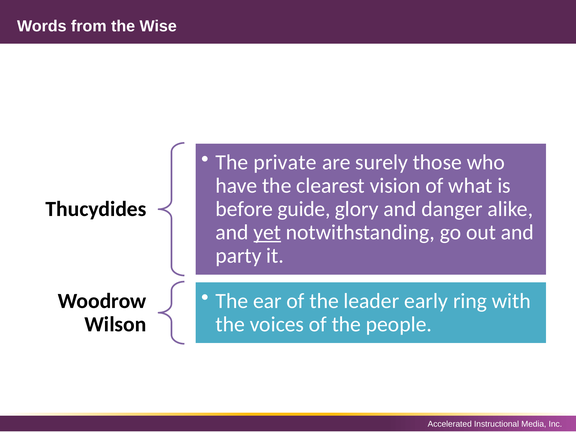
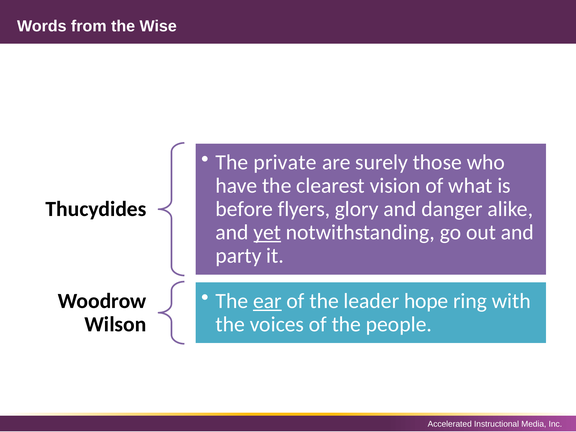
guide: guide -> flyers
ear underline: none -> present
early: early -> hope
